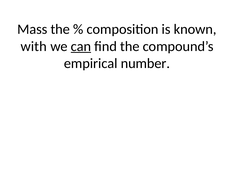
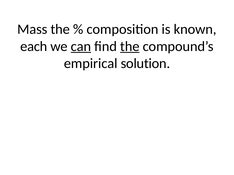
with: with -> each
the at (130, 46) underline: none -> present
number: number -> solution
